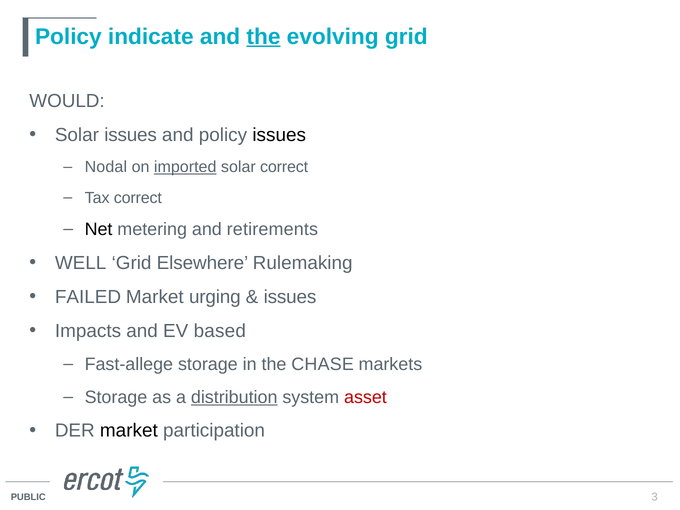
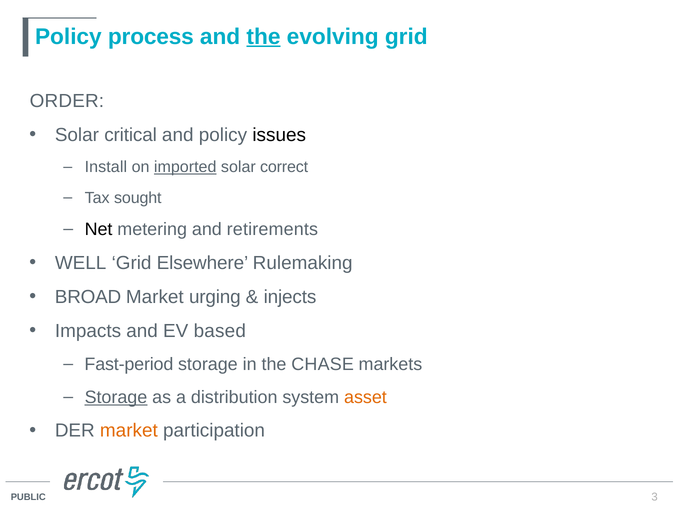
indicate: indicate -> process
WOULD: WOULD -> ORDER
Solar issues: issues -> critical
Nodal: Nodal -> Install
Tax correct: correct -> sought
FAILED: FAILED -> BROAD
issues at (290, 297): issues -> injects
Fast-allege: Fast-allege -> Fast-period
Storage at (116, 397) underline: none -> present
distribution underline: present -> none
asset colour: red -> orange
market at (129, 431) colour: black -> orange
